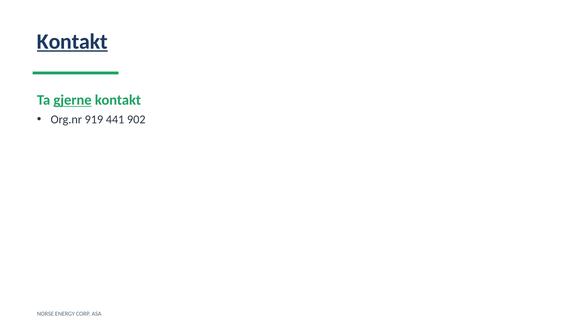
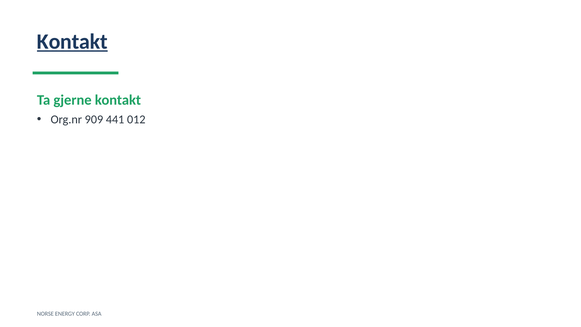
gjerne underline: present -> none
919: 919 -> 909
902: 902 -> 012
